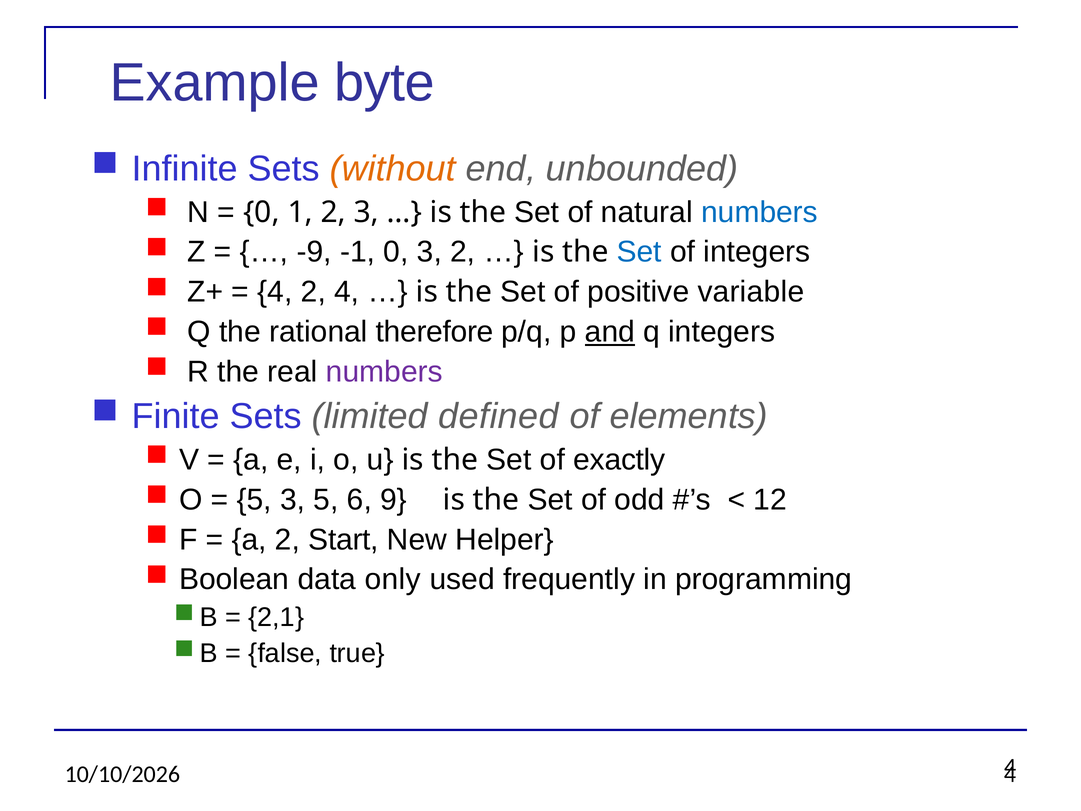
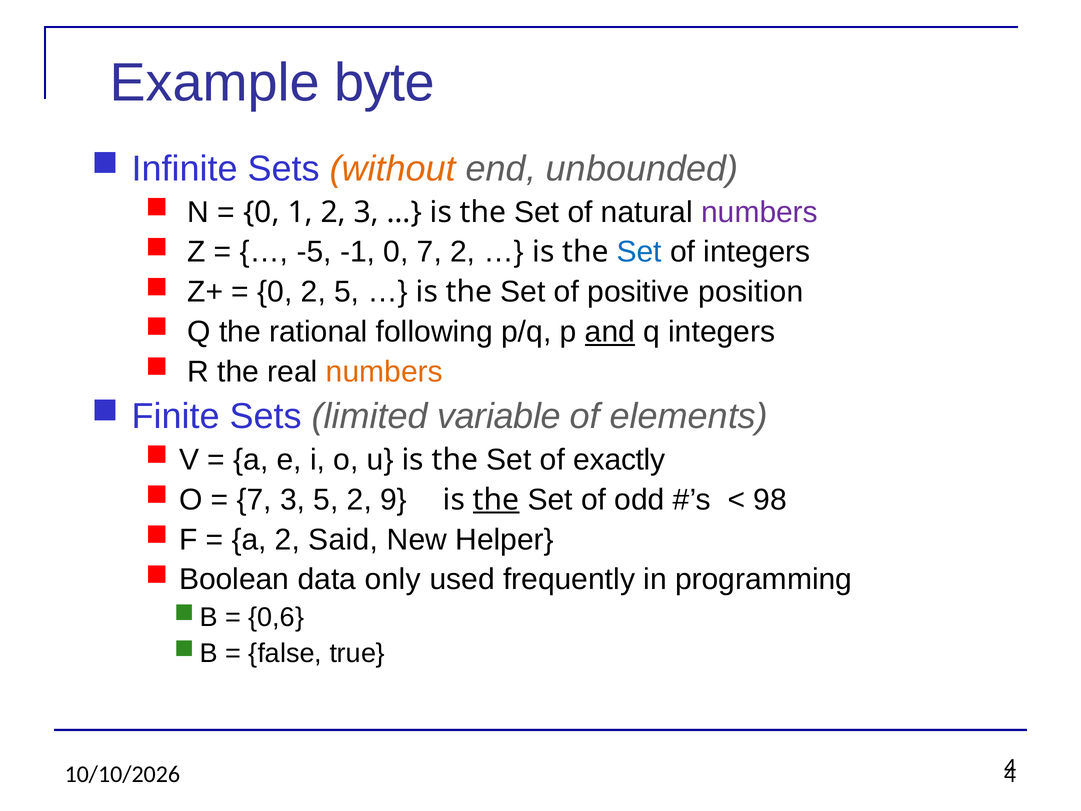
numbers at (760, 212) colour: blue -> purple
-9: -9 -> -5
0 3: 3 -> 7
4 at (275, 292): 4 -> 0
2 4: 4 -> 5
variable: variable -> position
therefore: therefore -> following
numbers at (384, 372) colour: purple -> orange
defined: defined -> variable
5 at (254, 500): 5 -> 7
5 6: 6 -> 2
the at (496, 500) underline: none -> present
12: 12 -> 98
Start: Start -> Said
2,1: 2,1 -> 0,6
